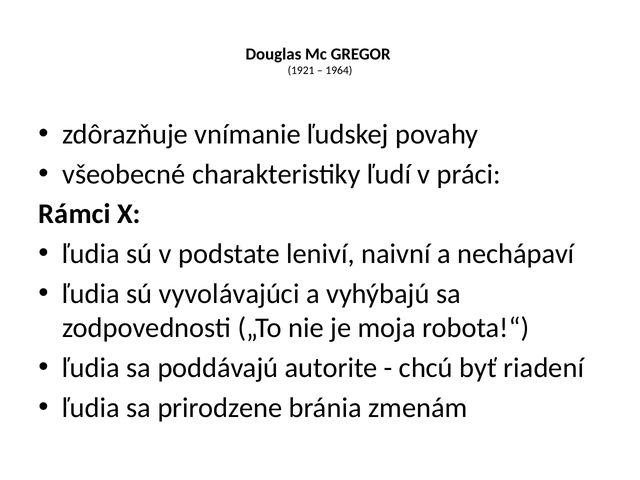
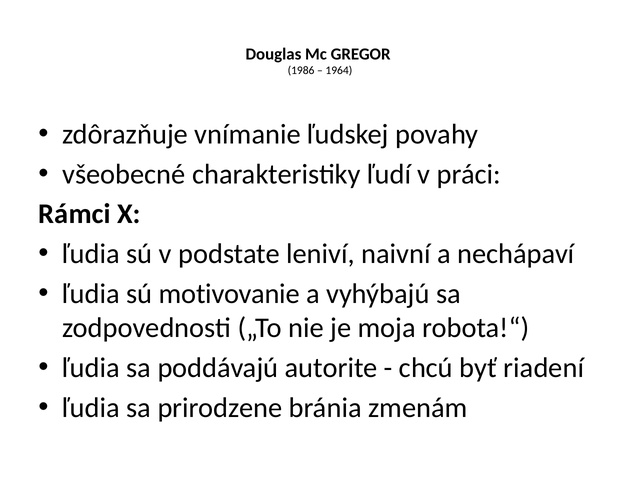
1921: 1921 -> 1986
vyvolávajúci: vyvolávajúci -> motivovanie
